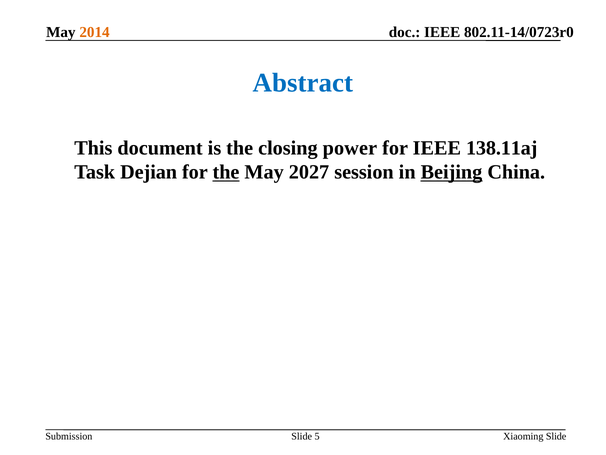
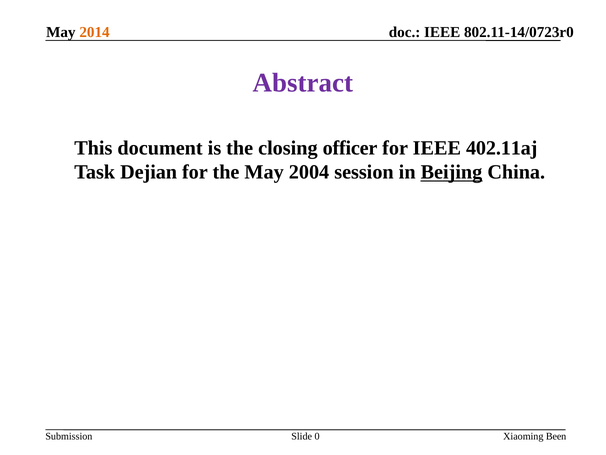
Abstract colour: blue -> purple
power: power -> officer
138.11aj: 138.11aj -> 402.11aj
the at (226, 172) underline: present -> none
2027: 2027 -> 2004
5: 5 -> 0
Xiaoming Slide: Slide -> Been
